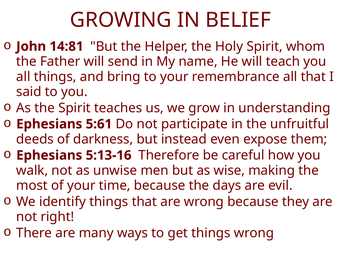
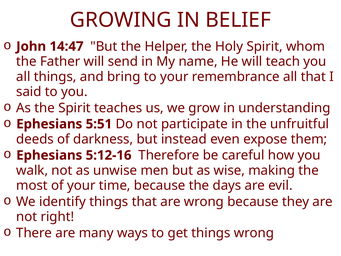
14:81: 14:81 -> 14:47
5:61: 5:61 -> 5:51
5:13-16: 5:13-16 -> 5:12-16
